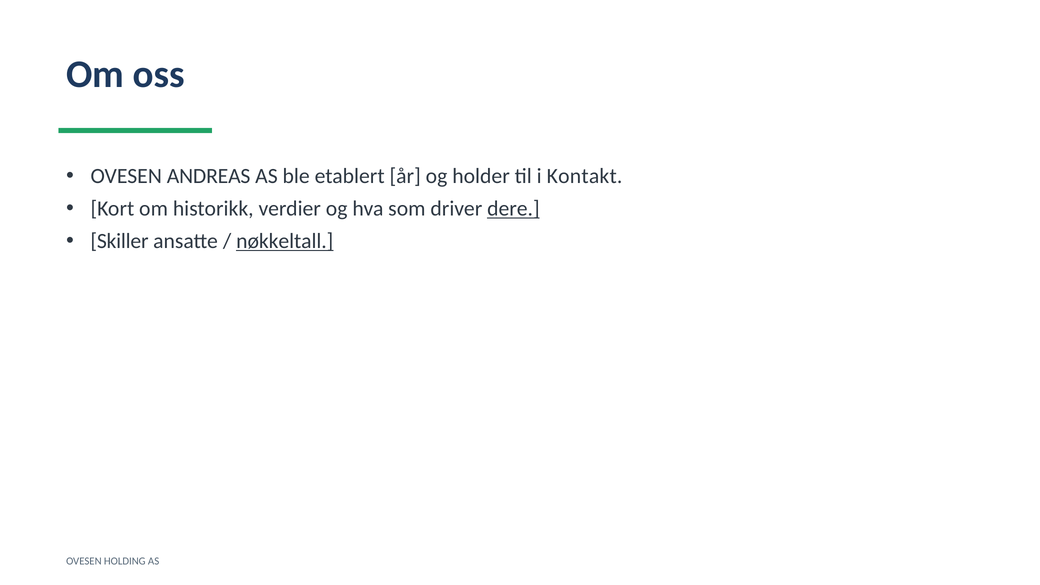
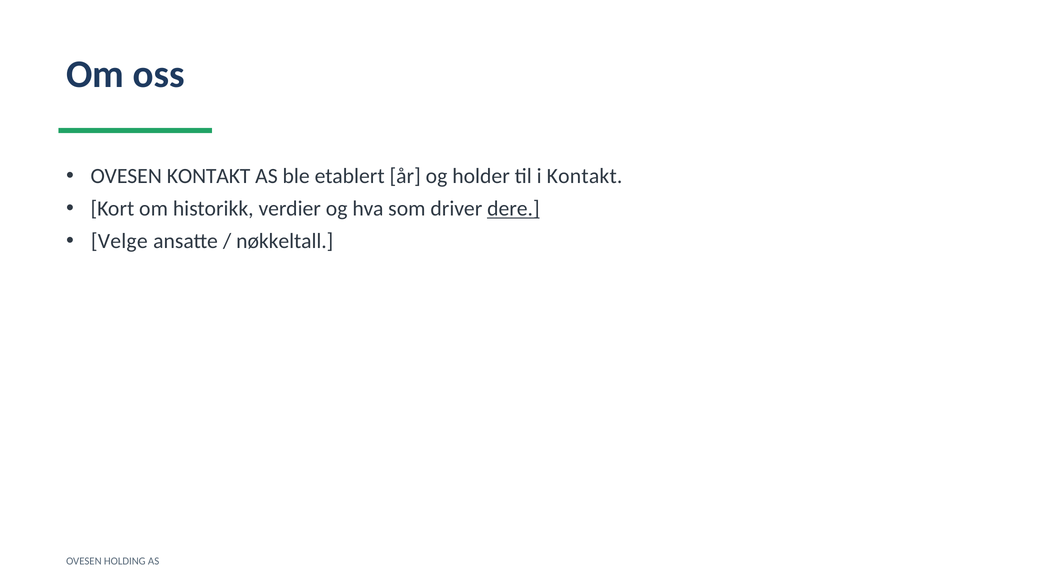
OVESEN ANDREAS: ANDREAS -> KONTAKT
Skiller: Skiller -> Velge
nøkkeltall underline: present -> none
